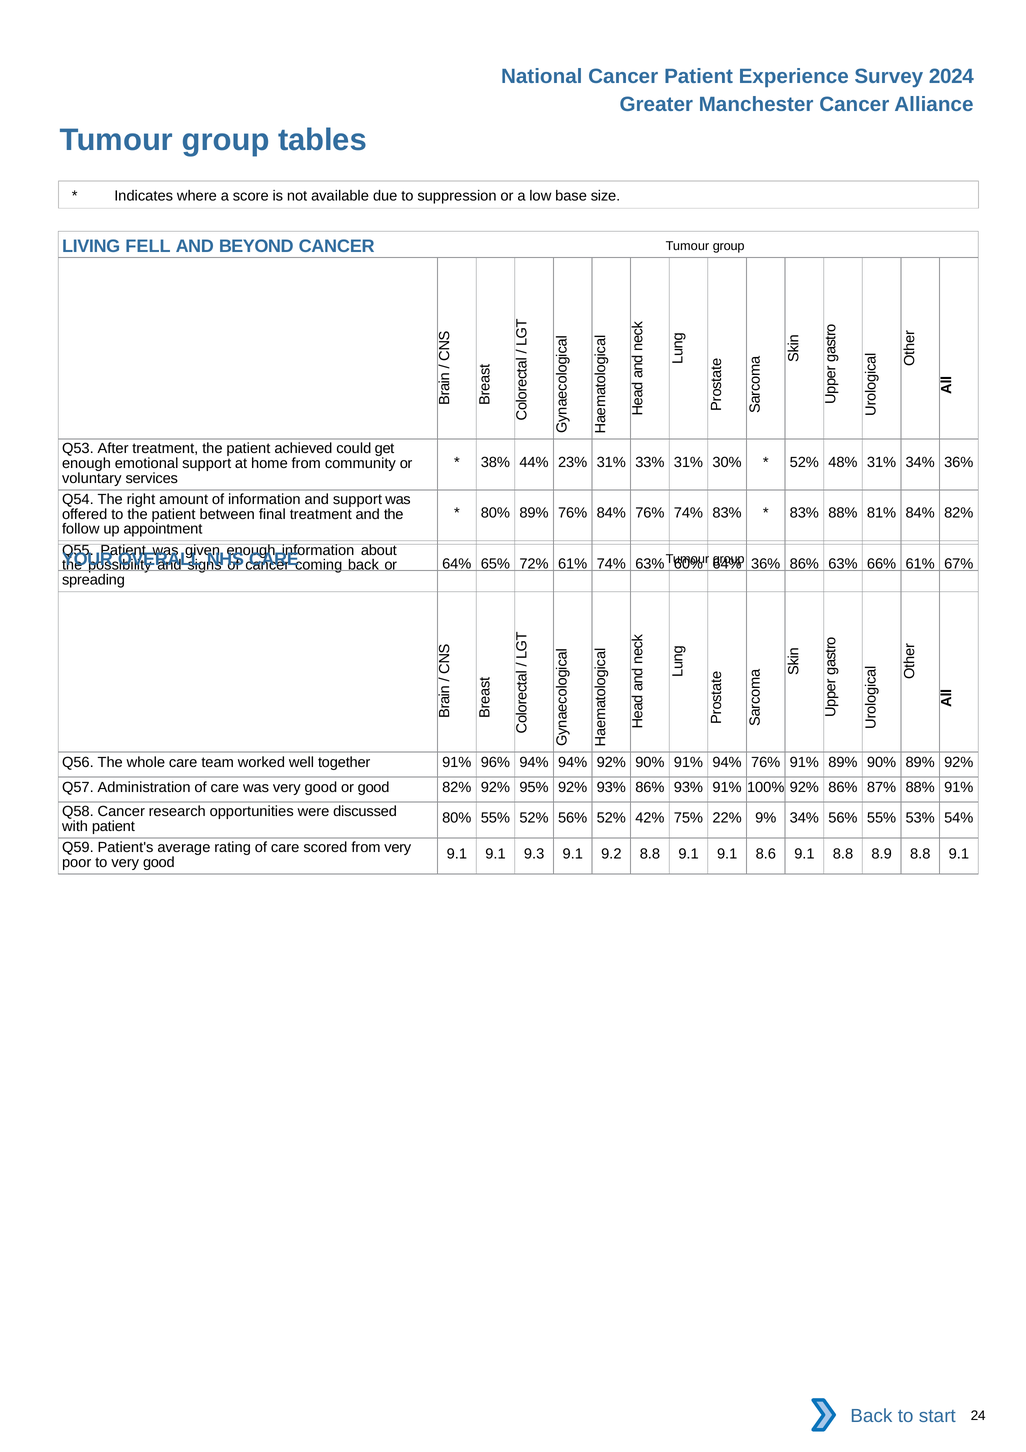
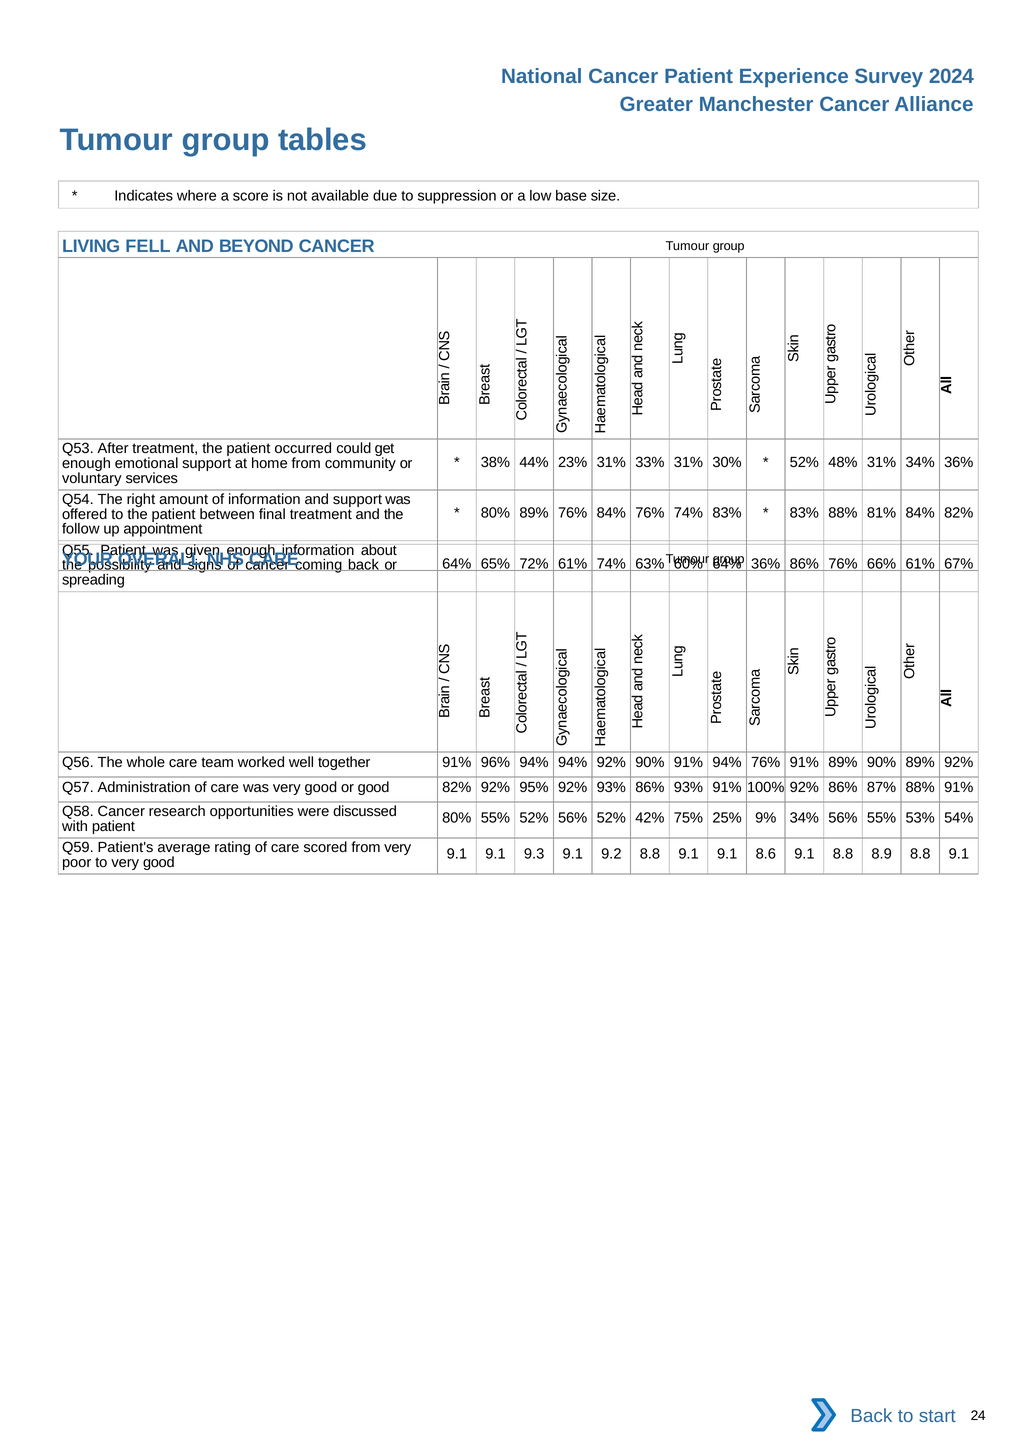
achieved: achieved -> occurred
86% 63%: 63% -> 76%
22%: 22% -> 25%
